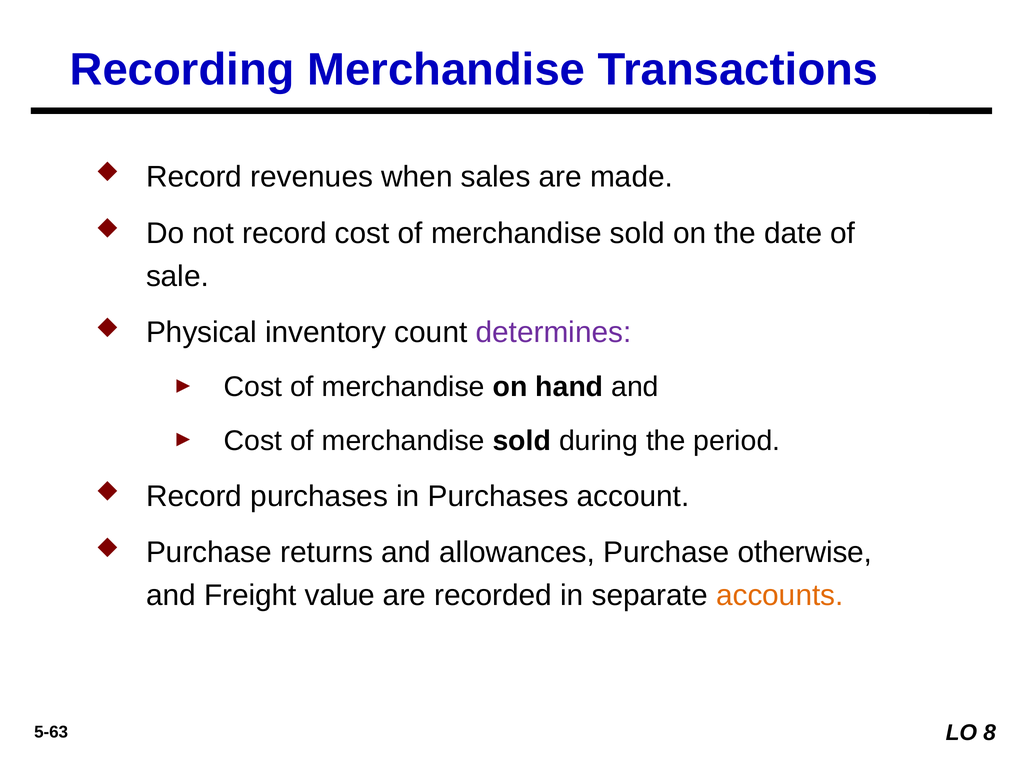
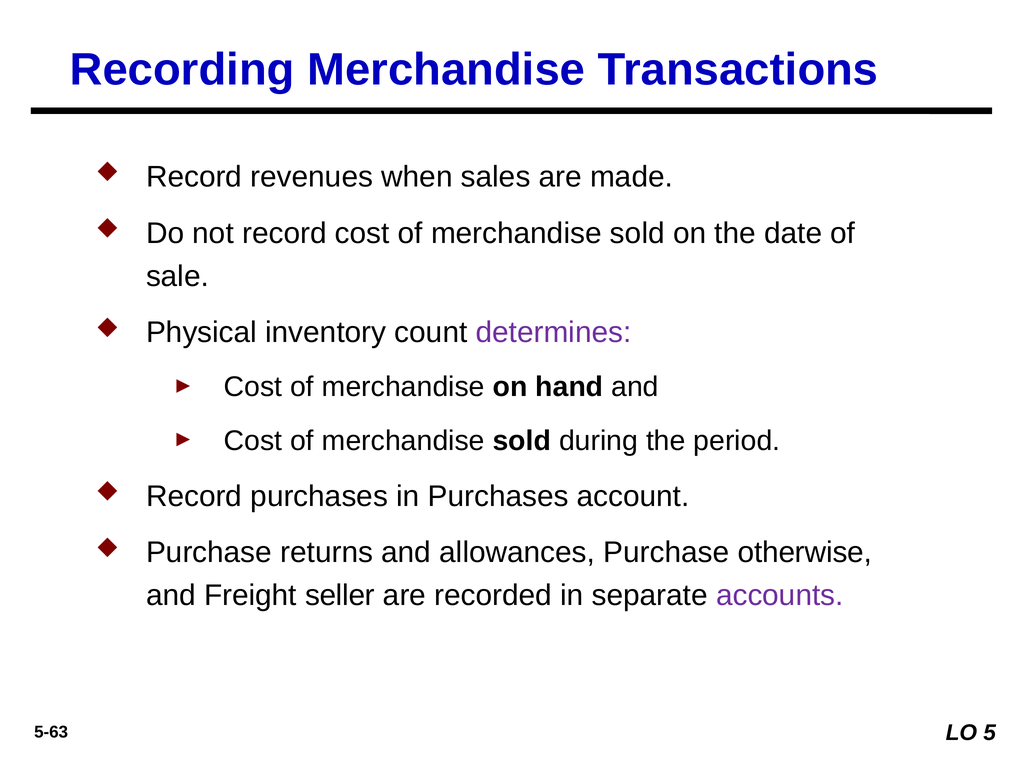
value: value -> seller
accounts colour: orange -> purple
8: 8 -> 5
